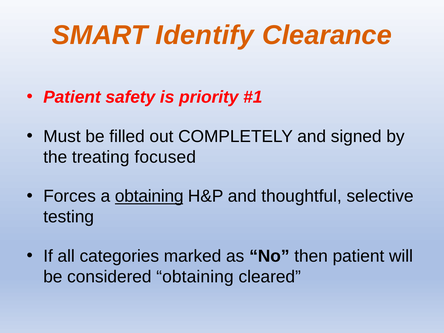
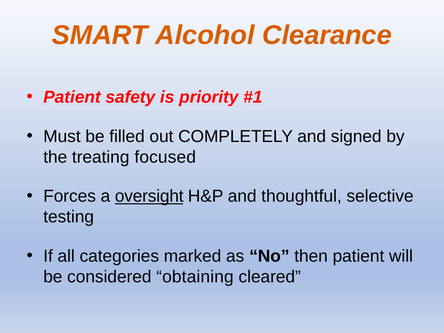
Identify: Identify -> Alcohol
a obtaining: obtaining -> oversight
